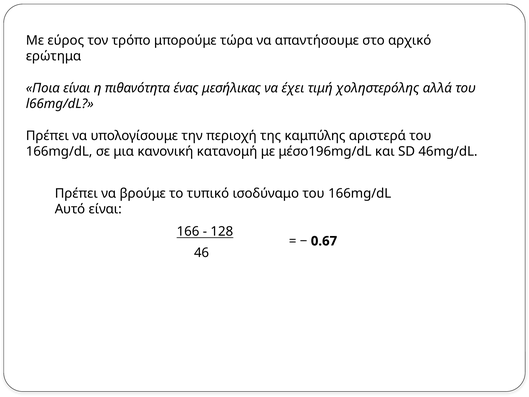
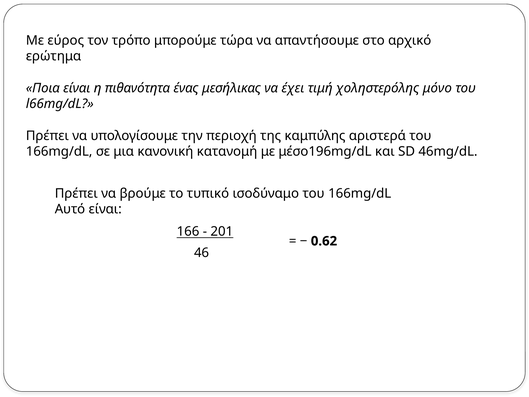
αλλά: αλλά -> μόνο
128: 128 -> 201
0.67: 0.67 -> 0.62
